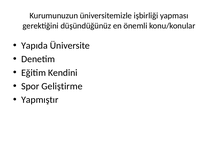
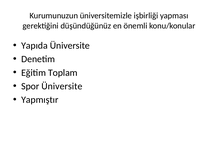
Kendini: Kendini -> Toplam
Spor Geliştirme: Geliştirme -> Üniversite
